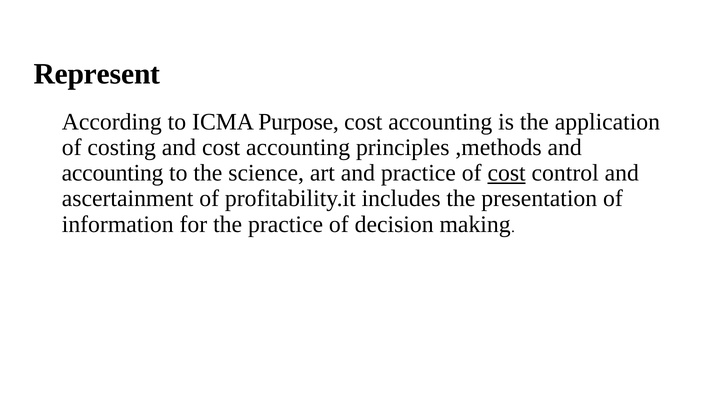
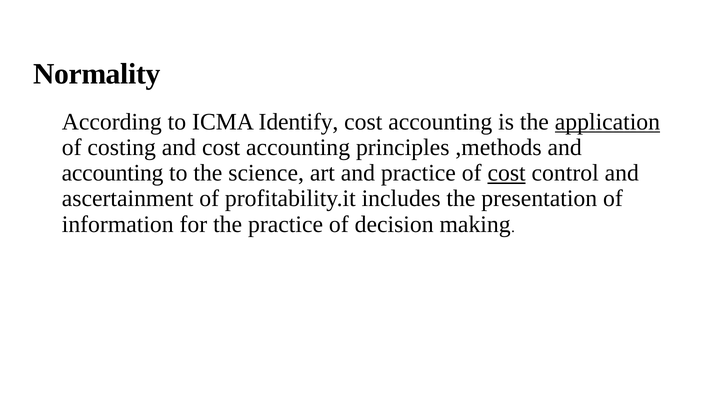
Represent: Represent -> Normality
Purpose: Purpose -> Identify
application underline: none -> present
